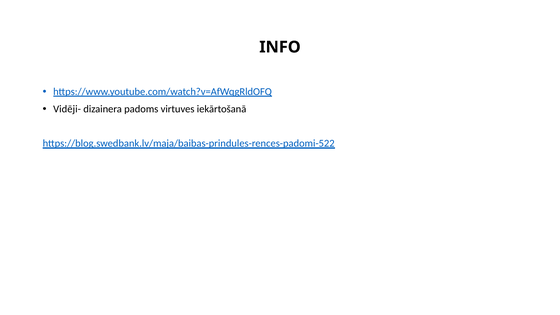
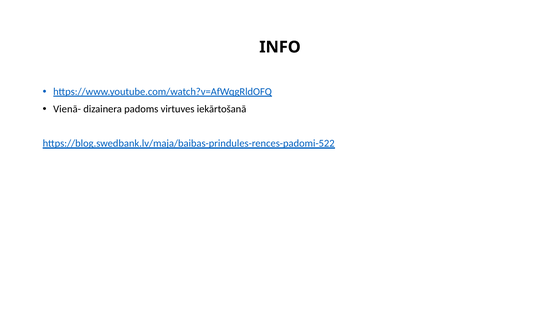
Vidēji-: Vidēji- -> Vienā-
